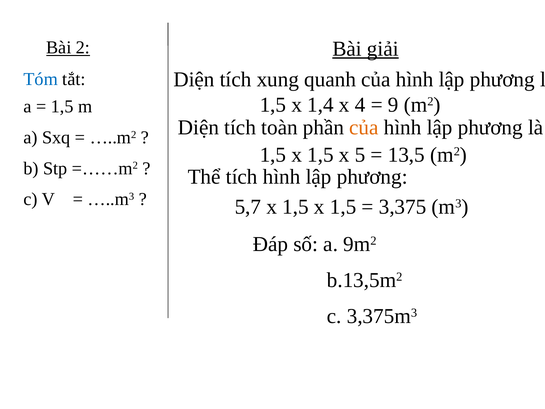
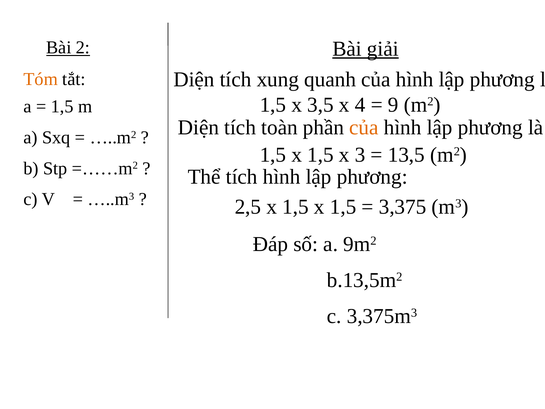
Tóm colour: blue -> orange
1,4: 1,4 -> 3,5
5: 5 -> 3
5,7: 5,7 -> 2,5
